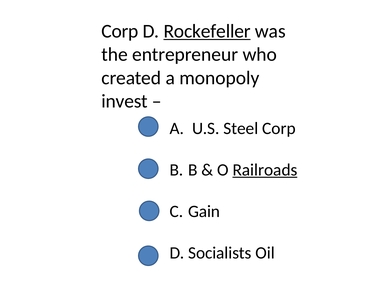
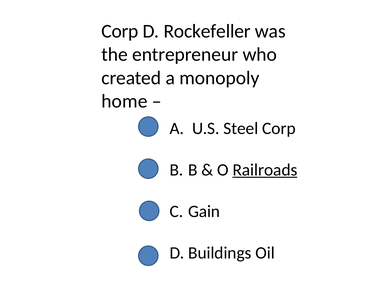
Rockefeller underline: present -> none
invest: invest -> home
Socialists: Socialists -> Buildings
